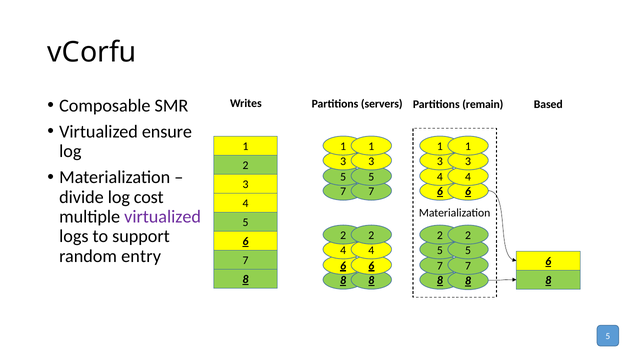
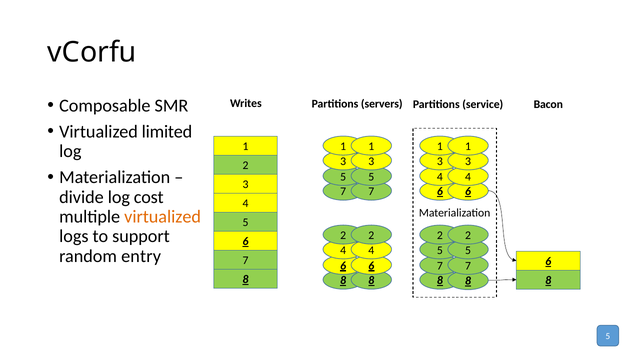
remain: remain -> service
Based: Based -> Bacon
ensure: ensure -> limited
virtualized at (163, 216) colour: purple -> orange
